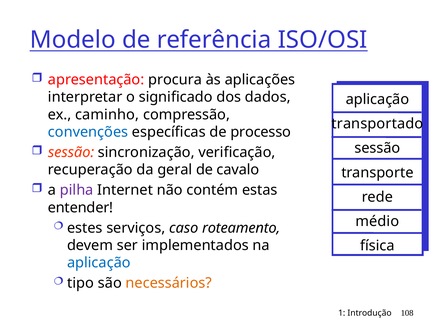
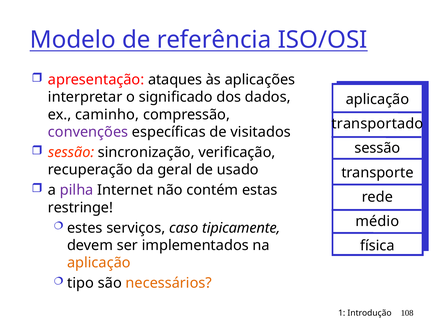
procura: procura -> ataques
convenções colour: blue -> purple
processo: processo -> visitados
cavalo: cavalo -> usado
entender: entender -> restringe
roteamento: roteamento -> tipicamente
aplicação at (99, 263) colour: blue -> orange
